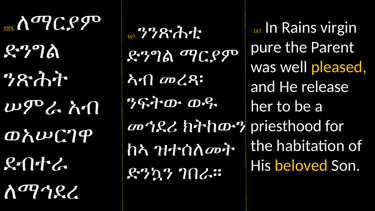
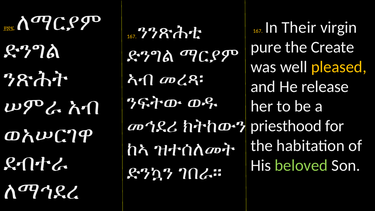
Rains: Rains -> Their
Parent: Parent -> Create
beloved colour: yellow -> light green
